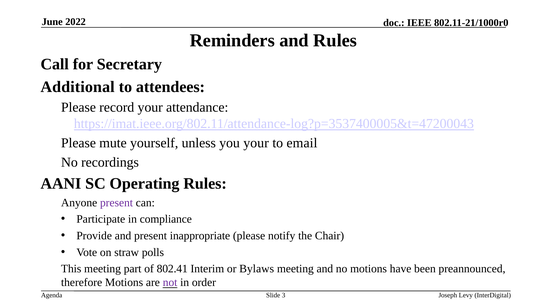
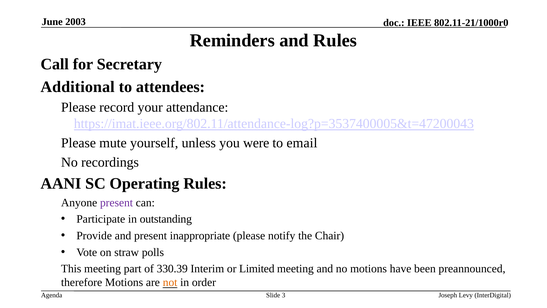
2022: 2022 -> 2003
you your: your -> were
compliance: compliance -> outstanding
802.41: 802.41 -> 330.39
Bylaws: Bylaws -> Limited
not colour: purple -> orange
